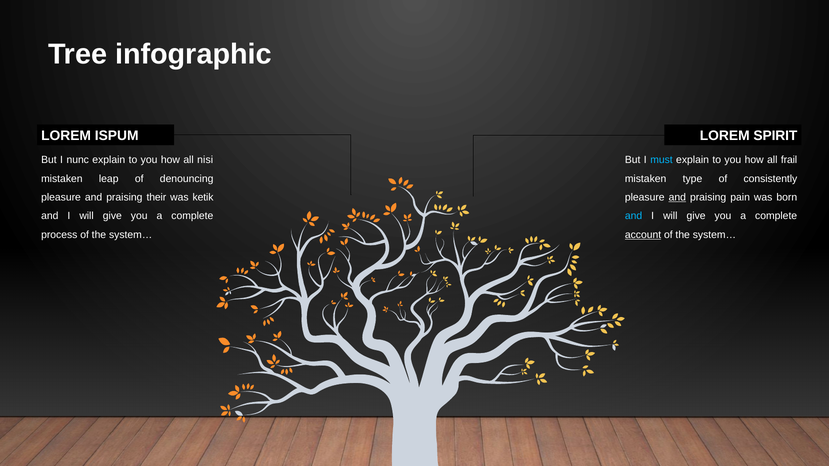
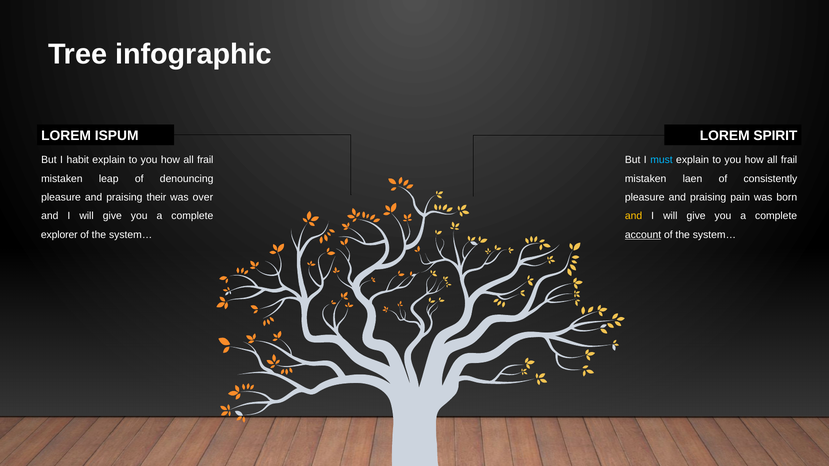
nunc: nunc -> habit
nisi at (205, 160): nisi -> frail
type: type -> laen
ketik: ketik -> over
and at (677, 198) underline: present -> none
and at (634, 216) colour: light blue -> yellow
process: process -> explorer
